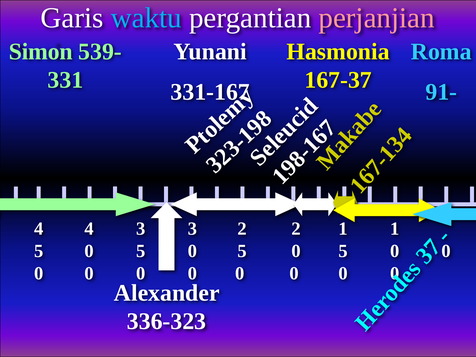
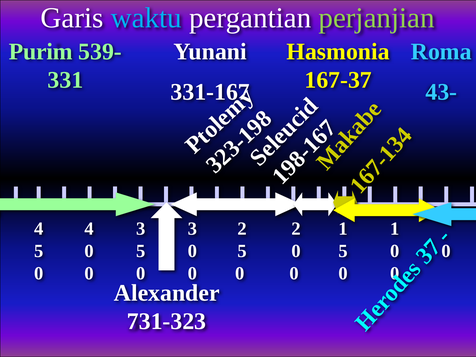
perjanjian colour: pink -> light green
Simon: Simon -> Purim
91-: 91- -> 43-
336-323: 336-323 -> 731-323
